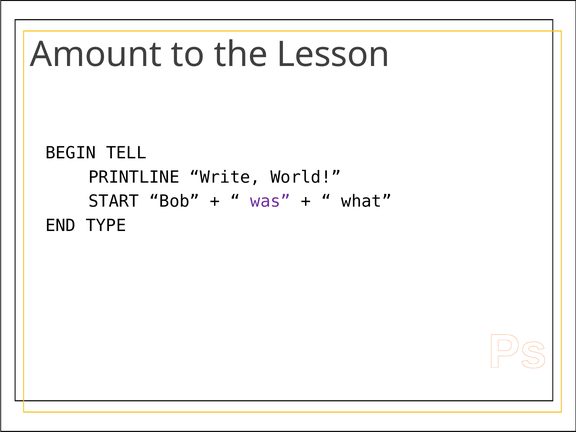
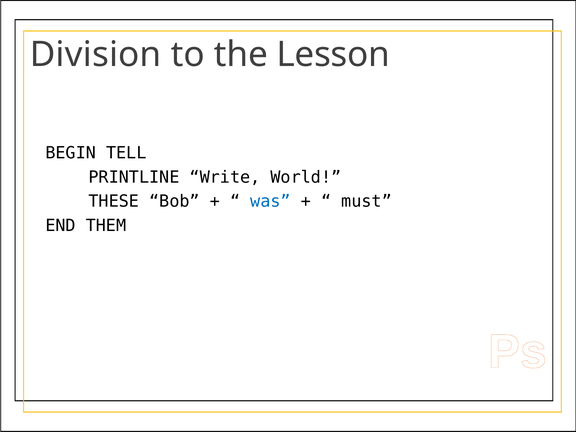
Amount: Amount -> Division
START: START -> THESE
was colour: purple -> blue
what: what -> must
TYPE: TYPE -> THEM
